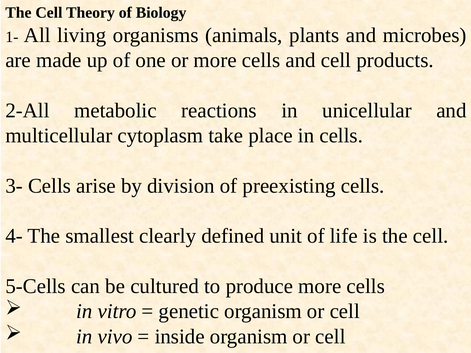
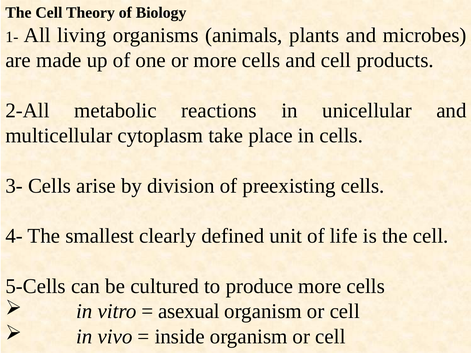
genetic: genetic -> asexual
